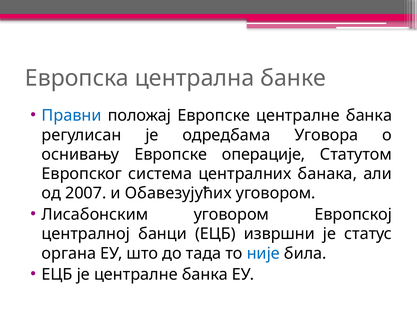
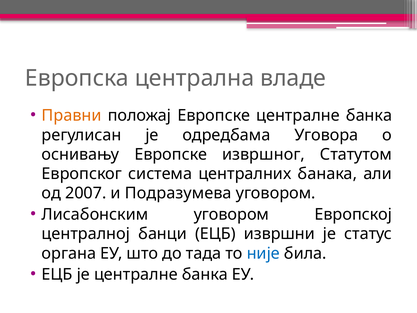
банке: банке -> владе
Правни colour: blue -> orange
операције: операције -> извршног
Обавезујућих: Обавезујућих -> Подразумева
